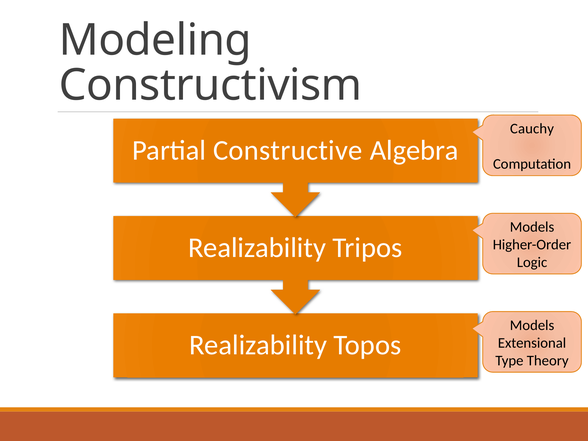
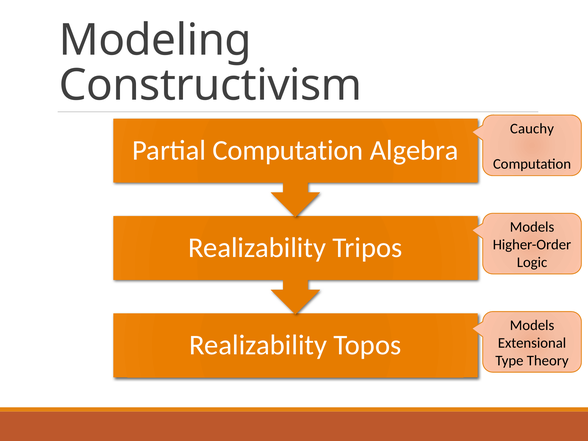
Partial Constructive: Constructive -> Computation
